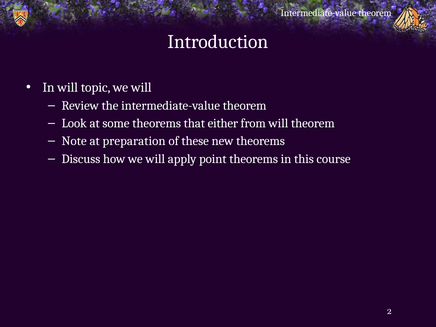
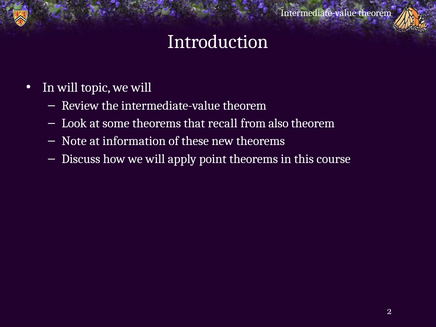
either: either -> recall
from will: will -> also
preparation: preparation -> information
